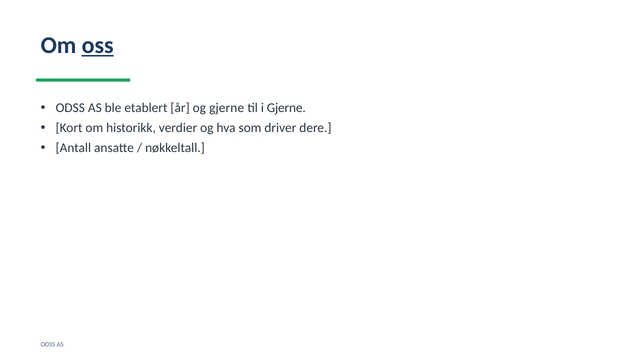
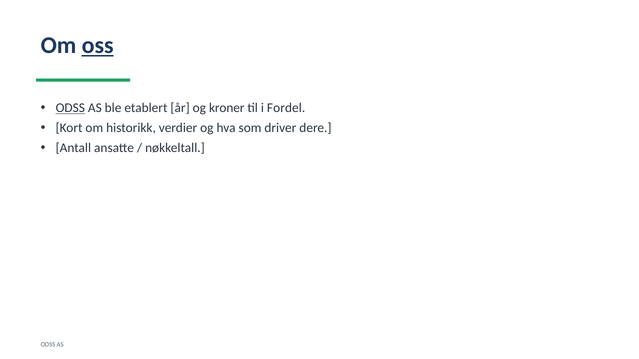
ODSS at (70, 108) underline: none -> present
og gjerne: gjerne -> kroner
i Gjerne: Gjerne -> Fordel
